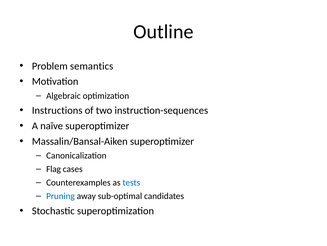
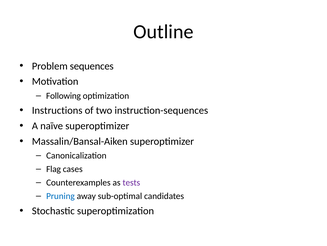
semantics: semantics -> sequences
Algebraic: Algebraic -> Following
tests colour: blue -> purple
